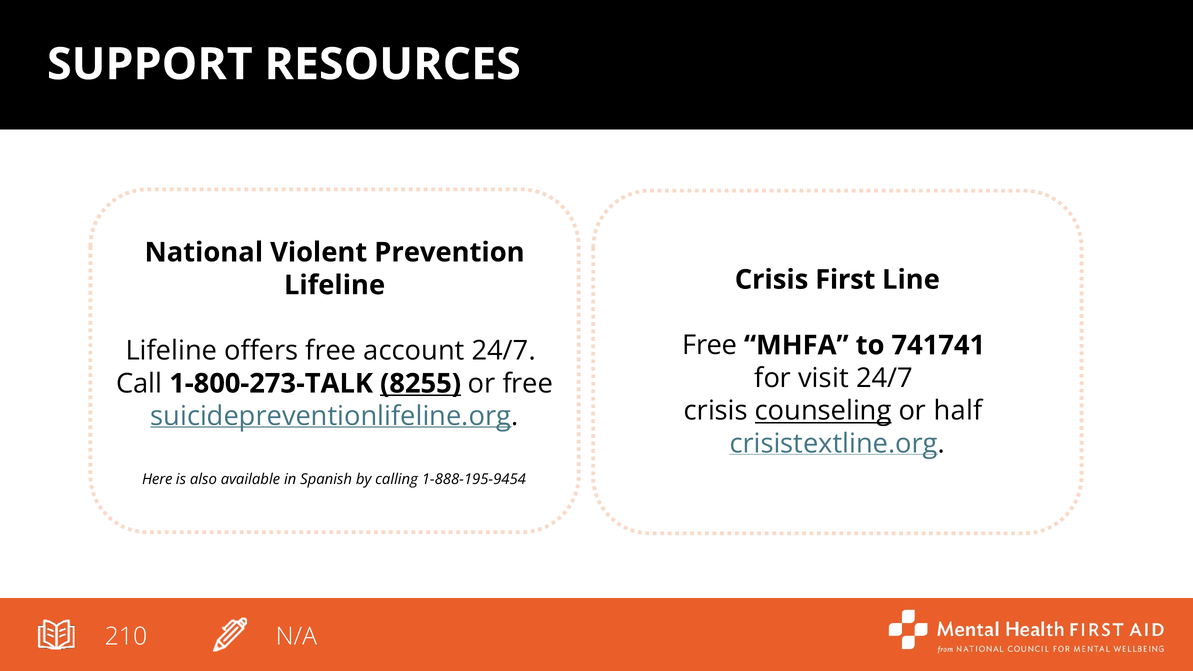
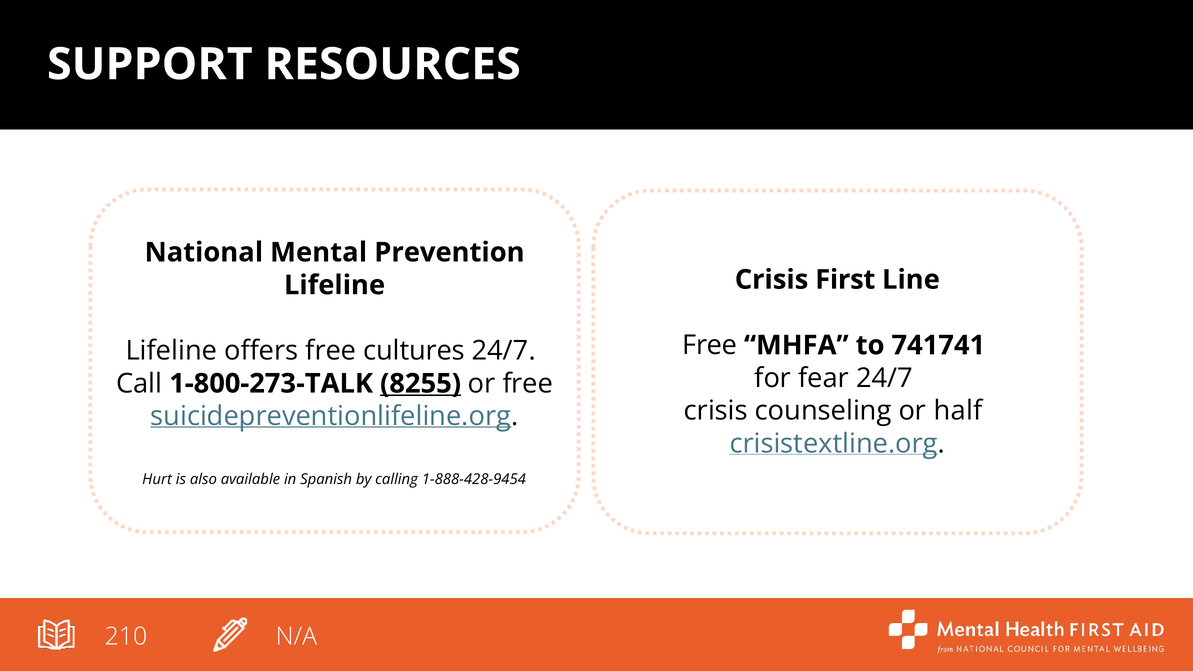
Violent: Violent -> Mental
account: account -> cultures
visit: visit -> fear
counseling underline: present -> none
Here: Here -> Hurt
1-888-195-9454: 1-888-195-9454 -> 1-888-428-9454
